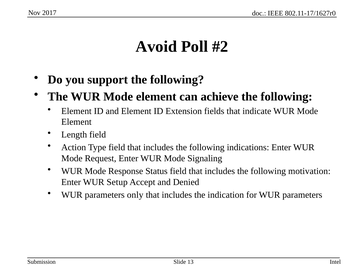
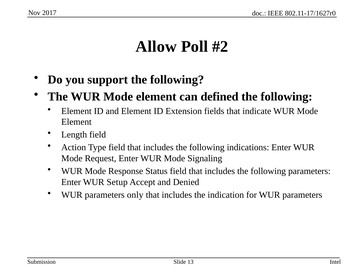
Avoid: Avoid -> Allow
achieve: achieve -> defined
following motivation: motivation -> parameters
